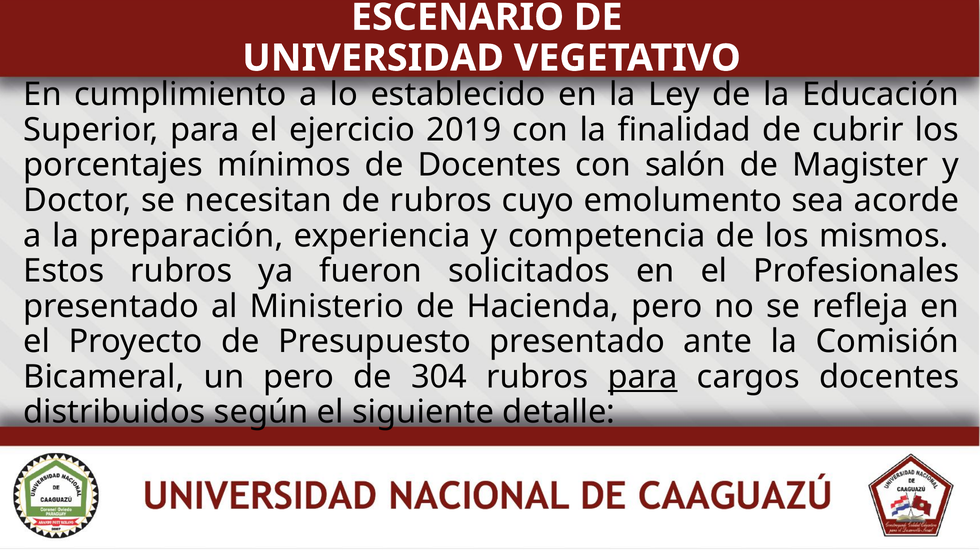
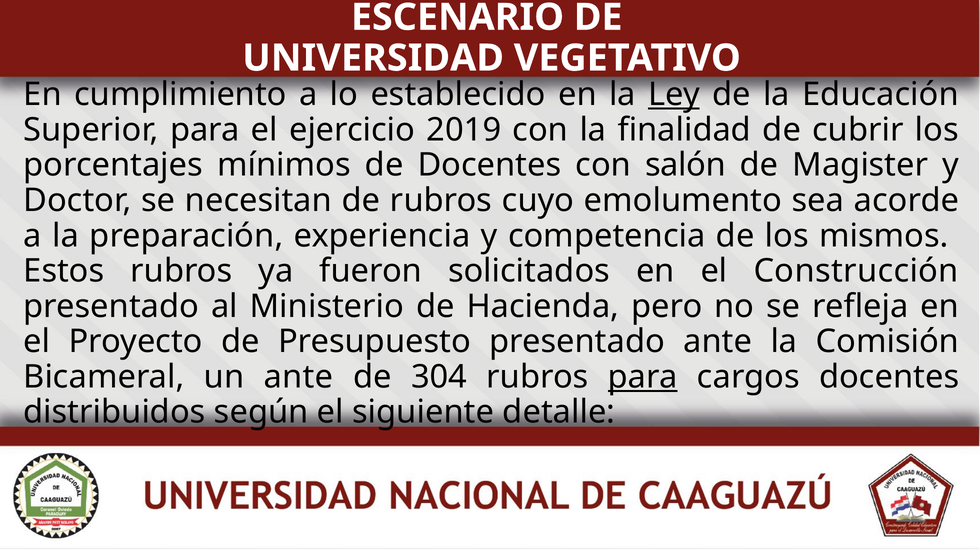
Ley underline: none -> present
Profesionales: Profesionales -> Construcción
un pero: pero -> ante
